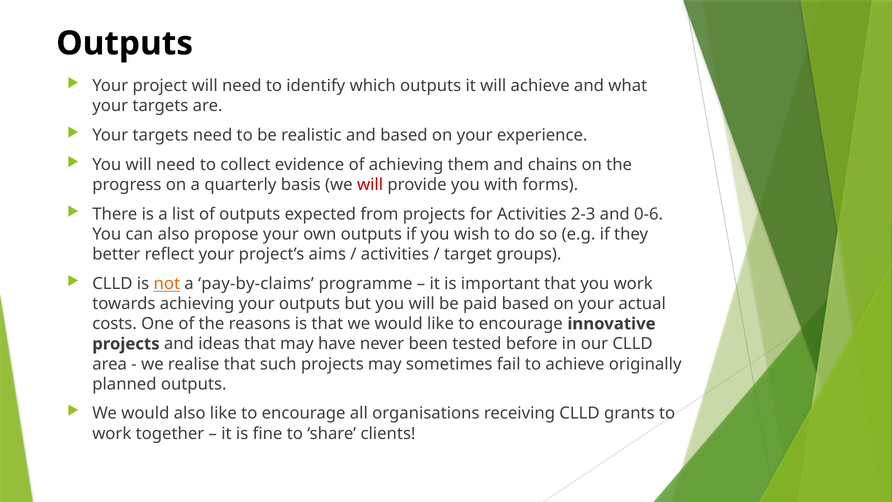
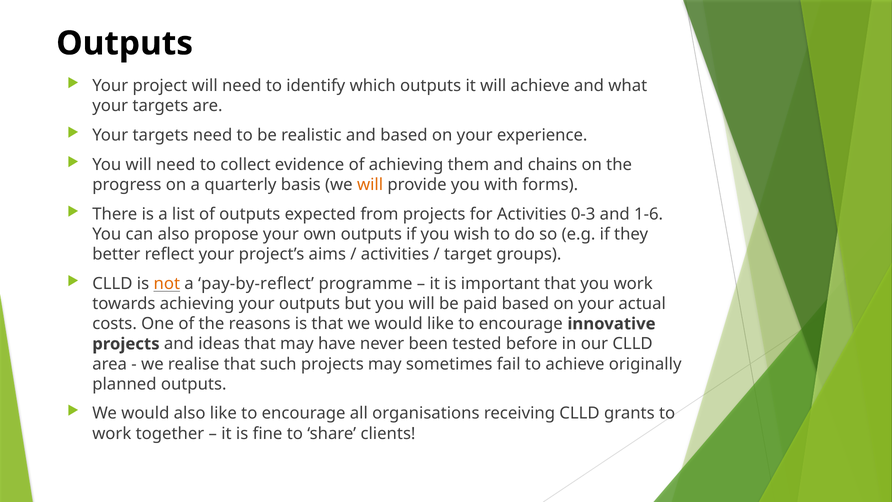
will at (370, 185) colour: red -> orange
2-3: 2-3 -> 0-3
0-6: 0-6 -> 1-6
pay-by-claims: pay-by-claims -> pay-by-reflect
